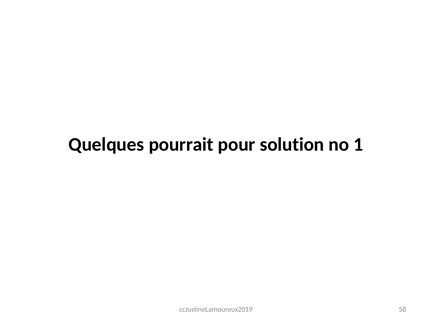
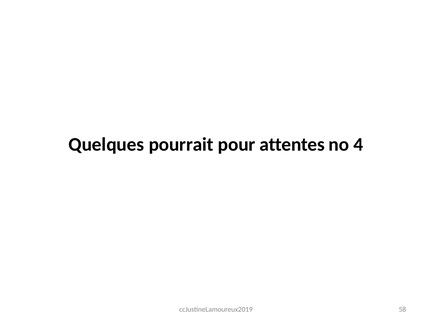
solution: solution -> attentes
1: 1 -> 4
